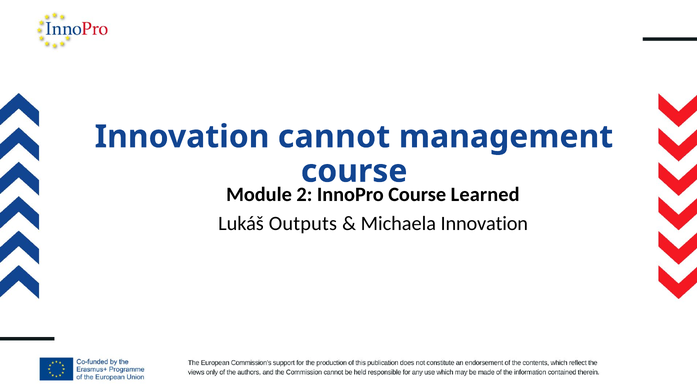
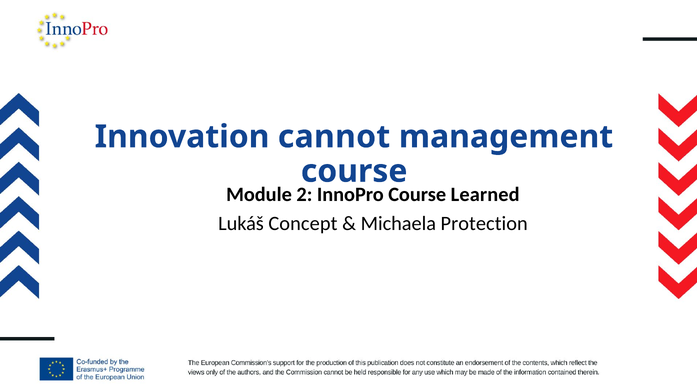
Outputs: Outputs -> Concept
Michaela Innovation: Innovation -> Protection
